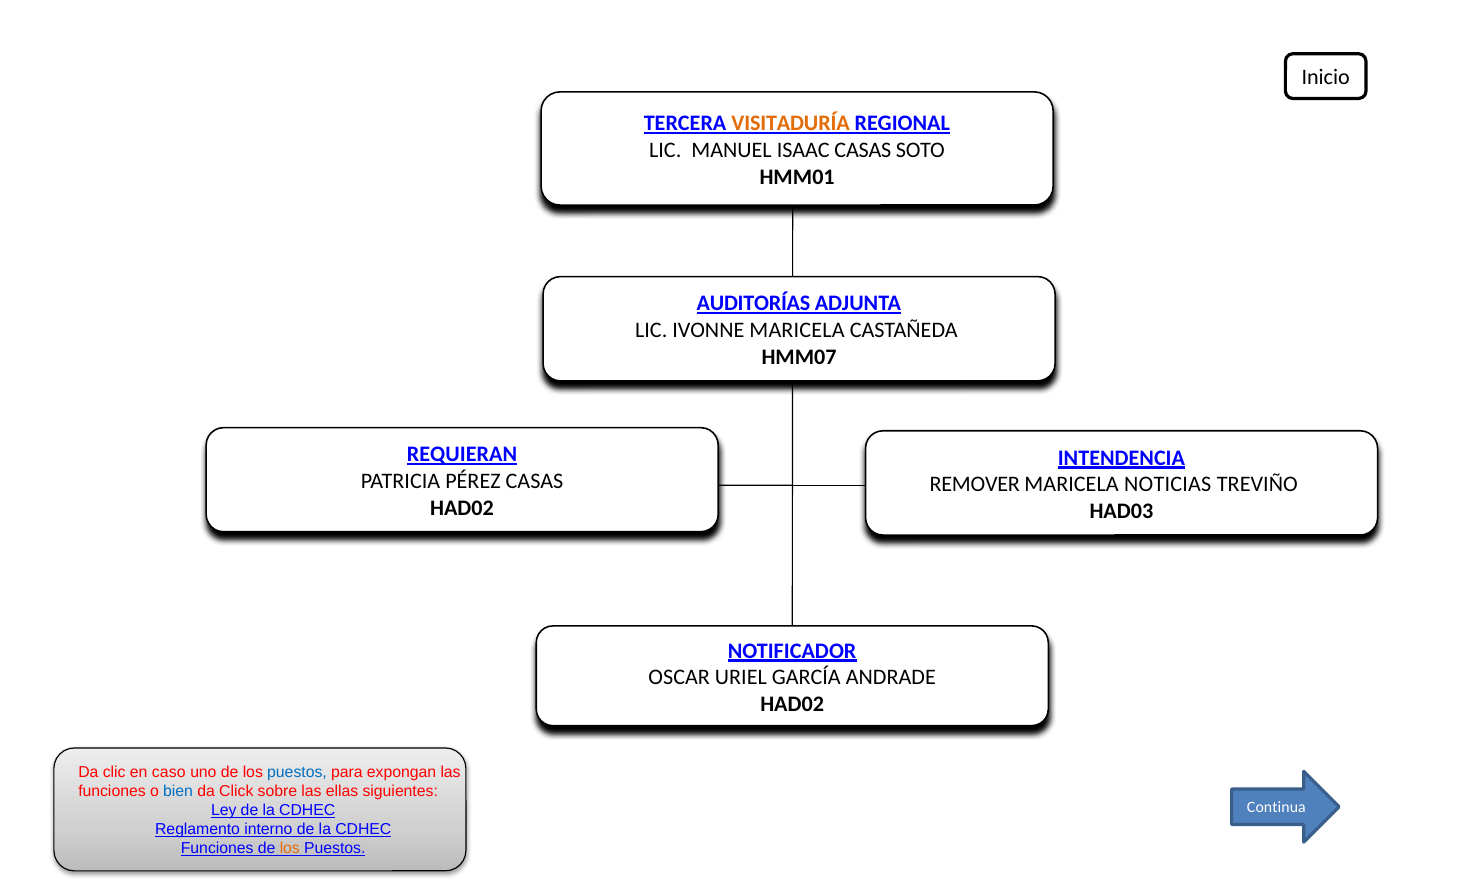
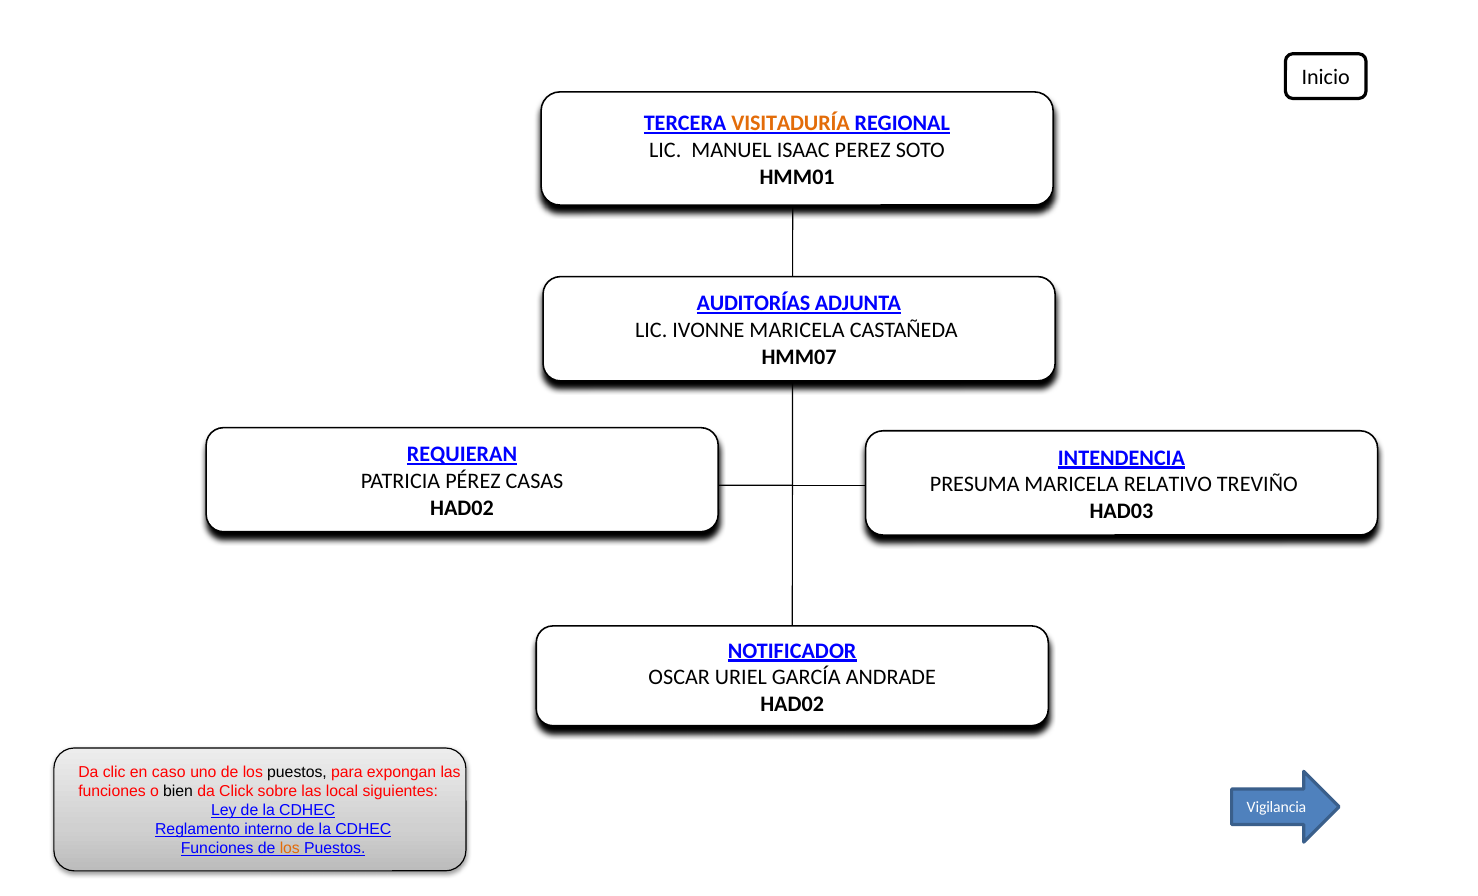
ISAAC CASAS: CASAS -> PEREZ
REMOVER: REMOVER -> PRESUMA
NOTICIAS: NOTICIAS -> RELATIVO
puestos at (297, 772) colour: blue -> black
bien colour: blue -> black
ellas: ellas -> local
Continua: Continua -> Vigilancia
